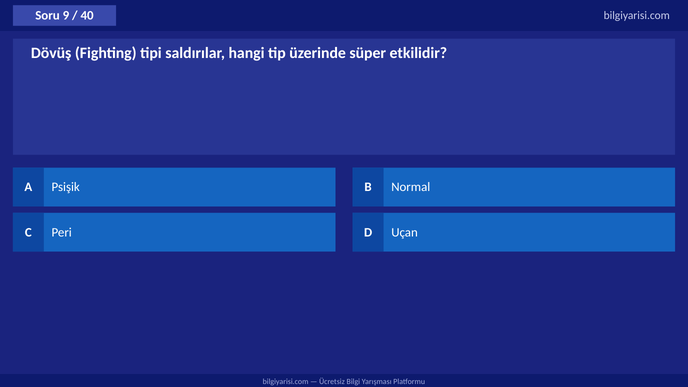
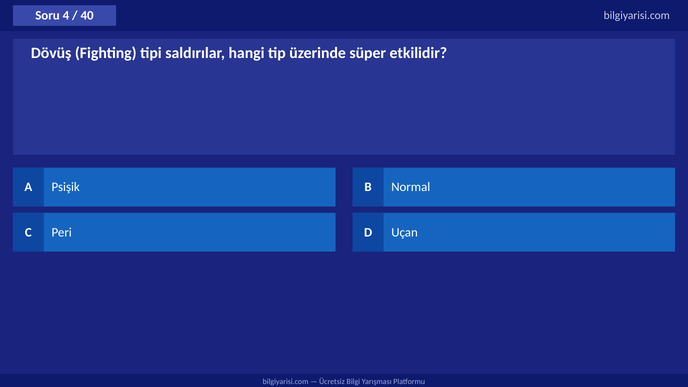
9: 9 -> 4
